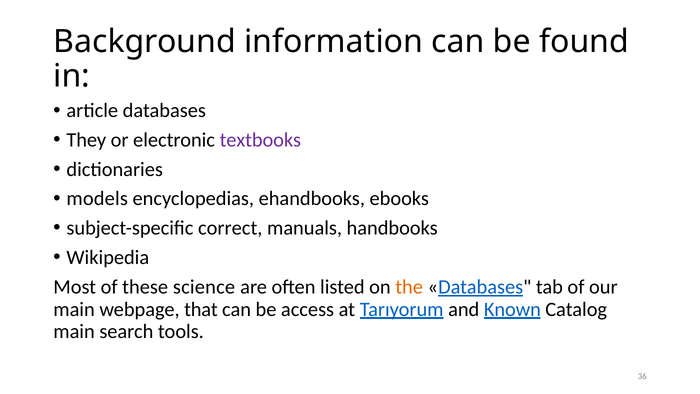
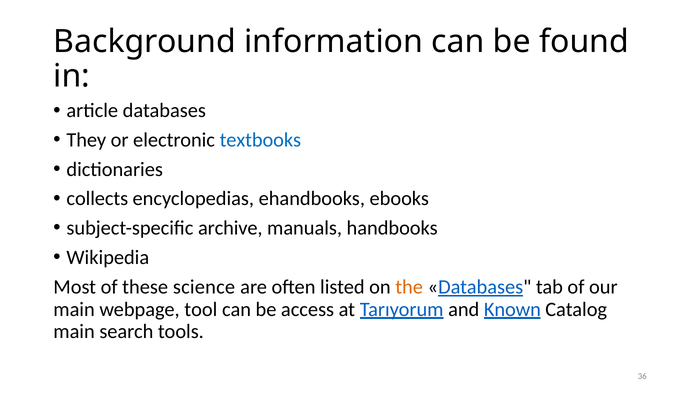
textbooks colour: purple -> blue
models: models -> collects
correct: correct -> archive
that: that -> tool
